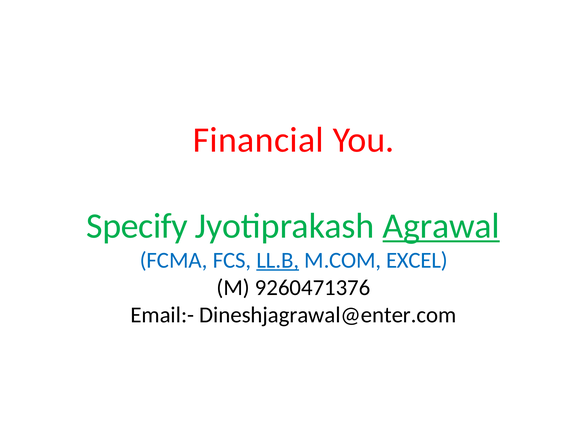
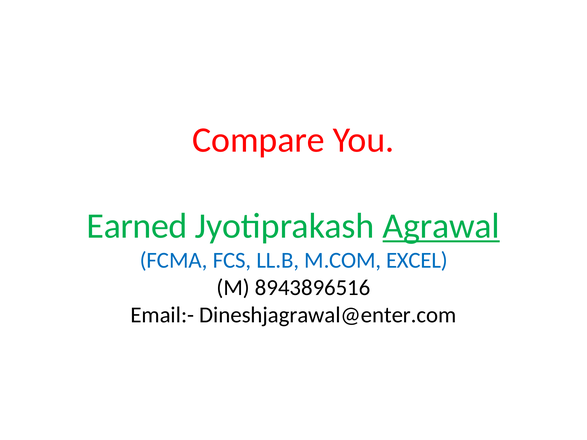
Financial: Financial -> Compare
Specify: Specify -> Earned
LL.B underline: present -> none
9260471376: 9260471376 -> 8943896516
